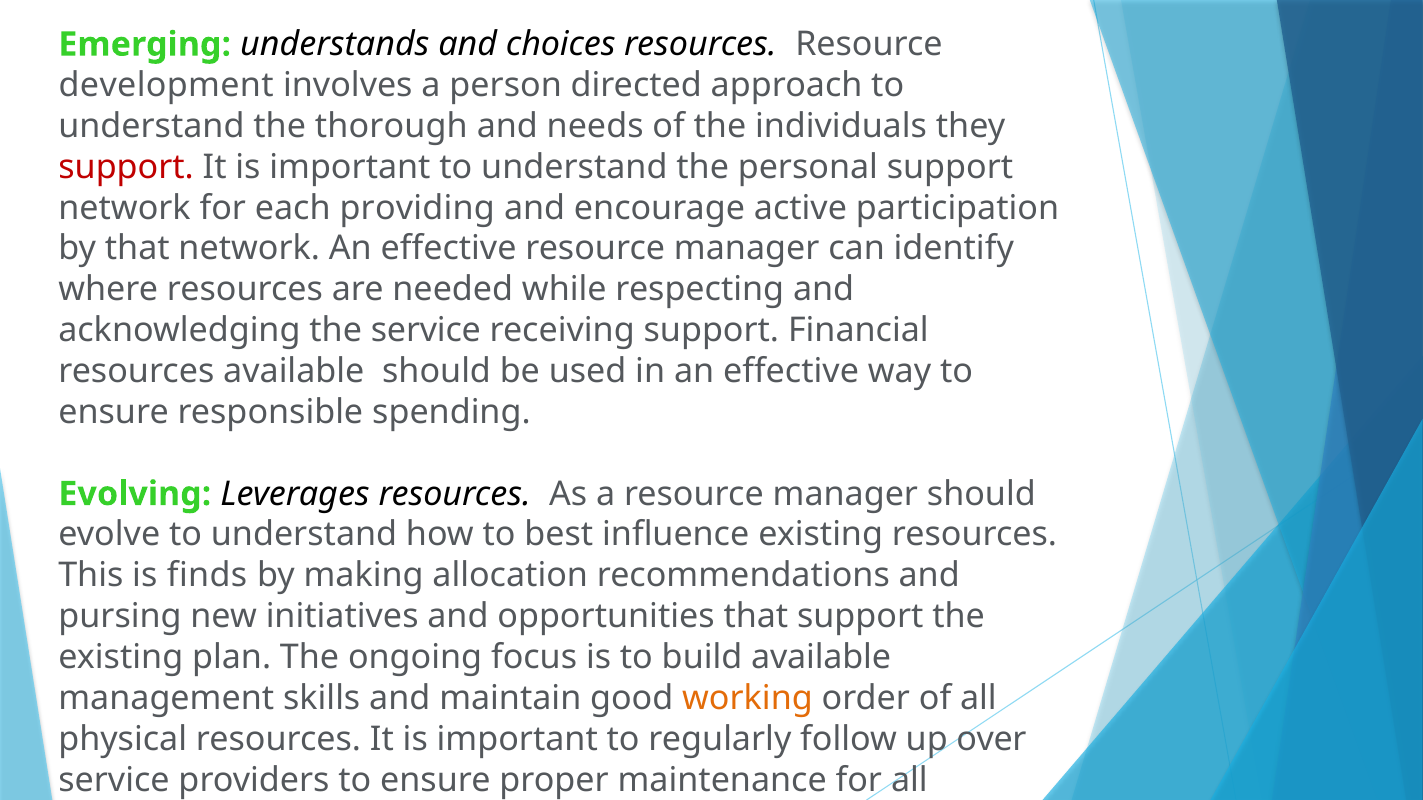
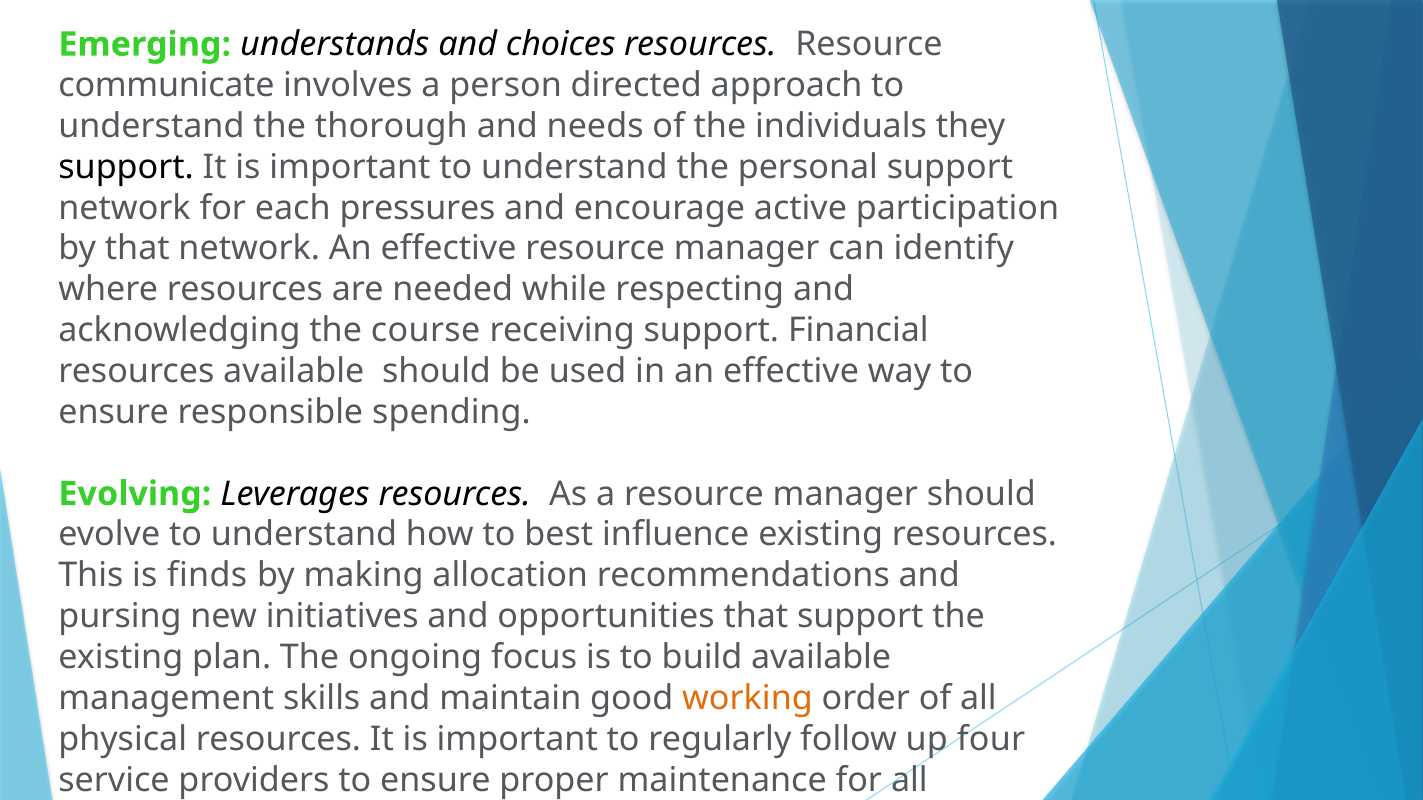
development: development -> communicate
support at (126, 167) colour: red -> black
providing: providing -> pressures
the service: service -> course
over: over -> four
